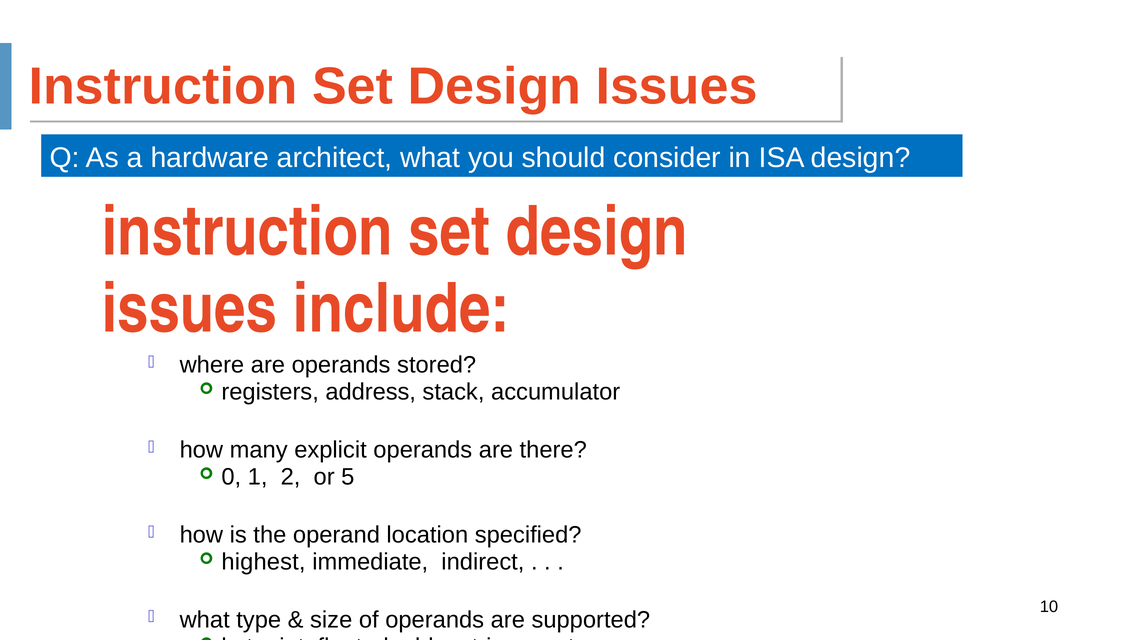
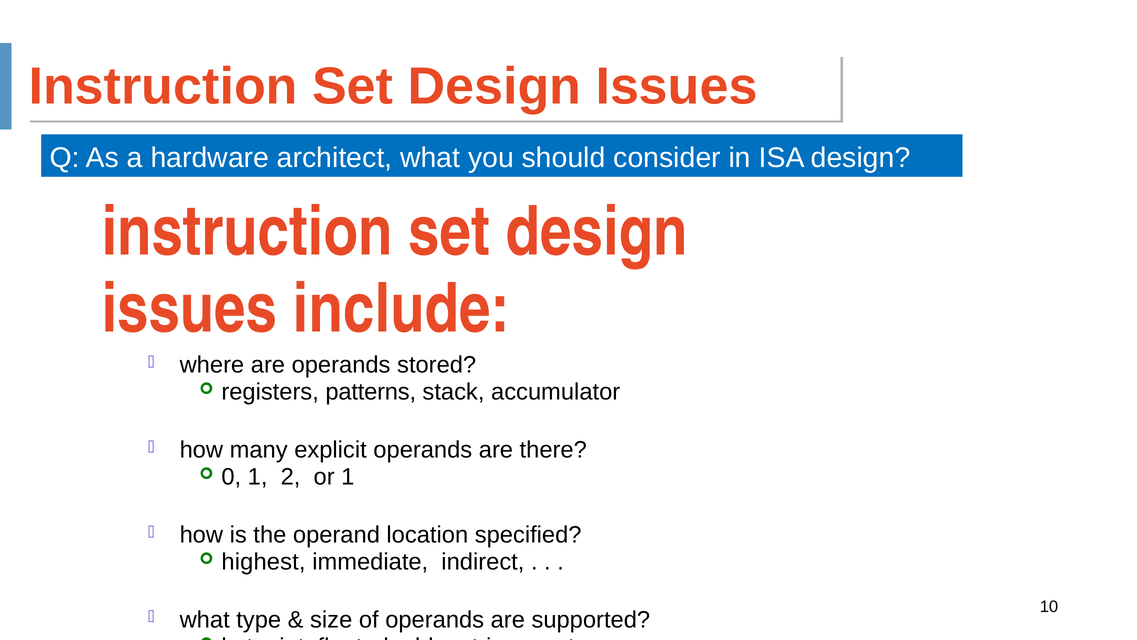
address: address -> patterns
or 5: 5 -> 1
